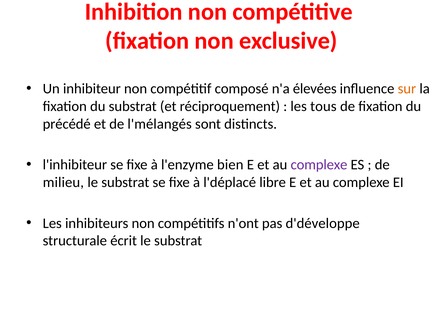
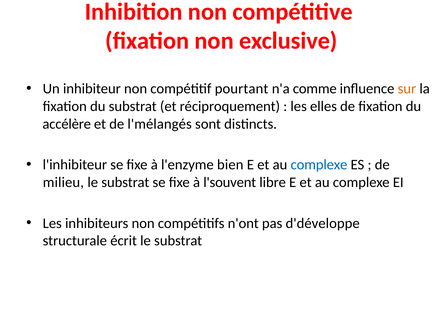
composé: composé -> pourtant
élevées: élevées -> comme
tous: tous -> elles
précédé: précédé -> accélère
complexe at (319, 165) colour: purple -> blue
l'déplacé: l'déplacé -> l'souvent
